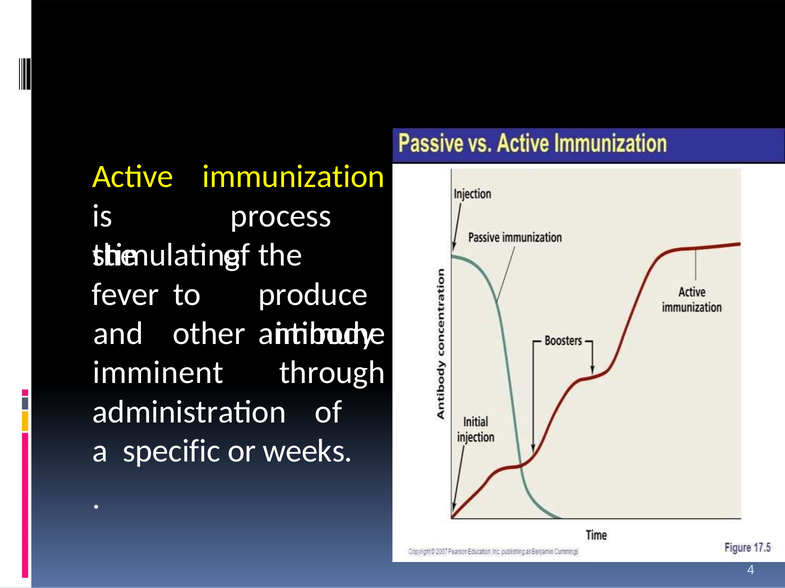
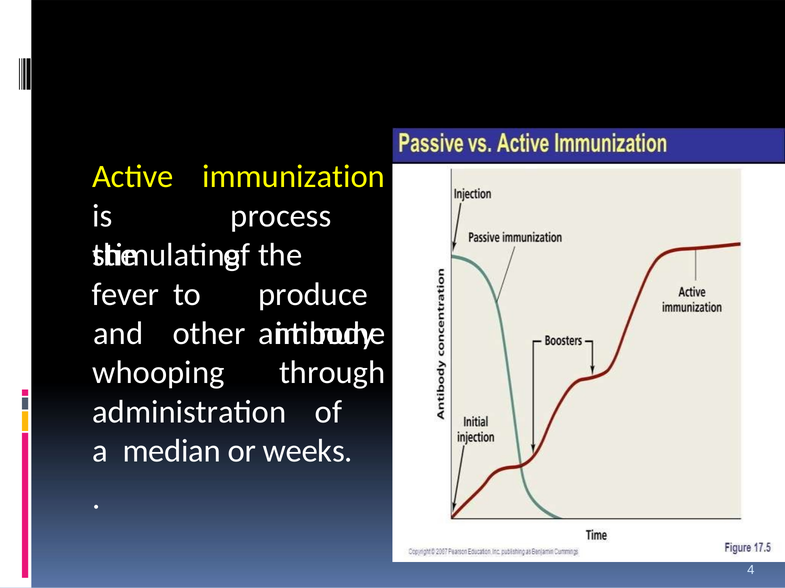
imminent: imminent -> whooping
specific: specific -> median
